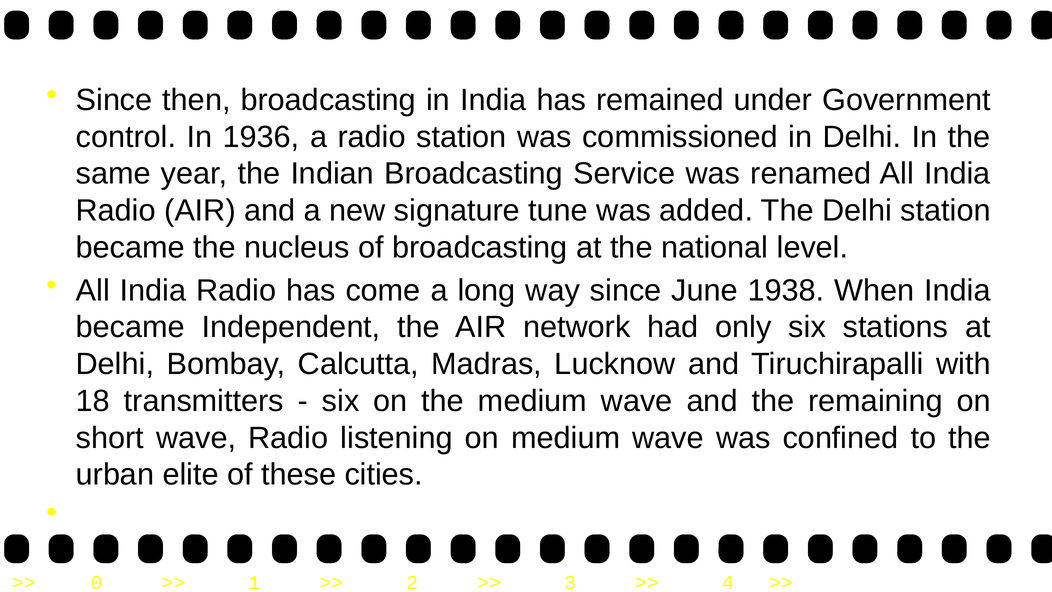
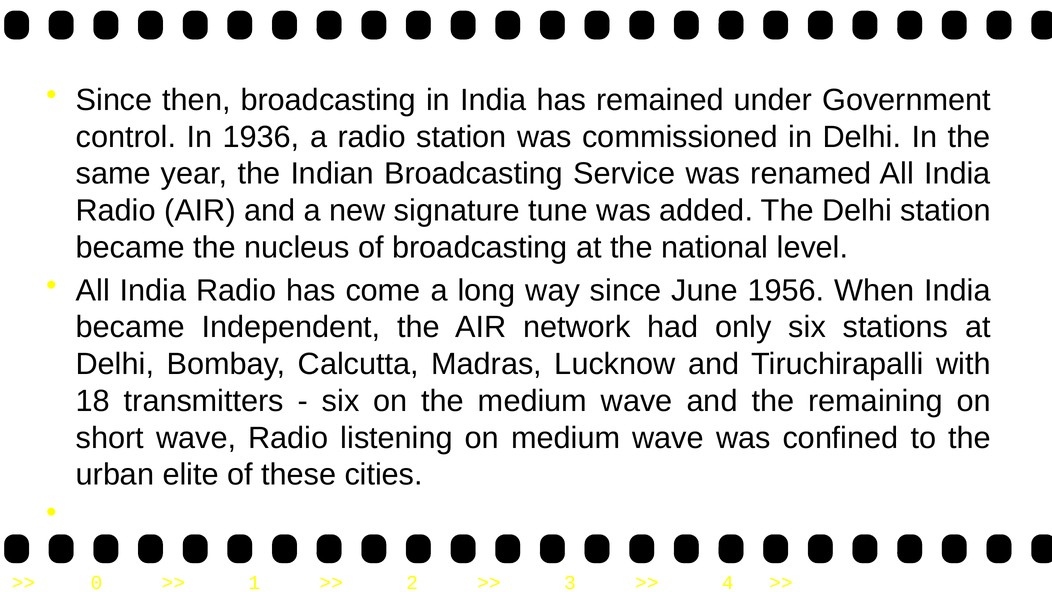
1938: 1938 -> 1956
